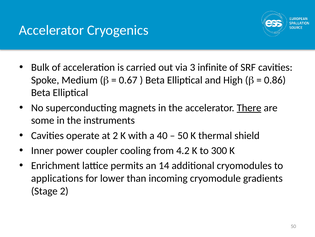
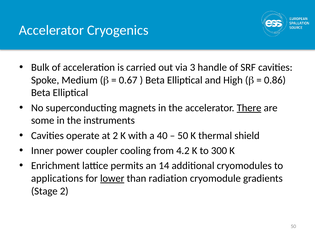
infinite: infinite -> handle
lower underline: none -> present
incoming: incoming -> radiation
